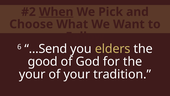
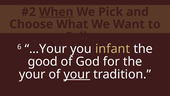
…Send: …Send -> …Your
elders: elders -> infant
your at (77, 74) underline: none -> present
